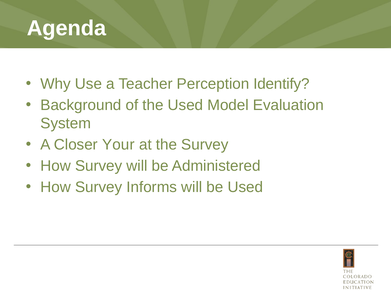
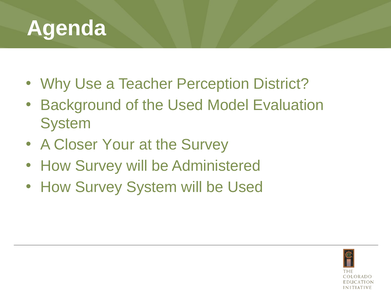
Identify: Identify -> District
Survey Informs: Informs -> System
